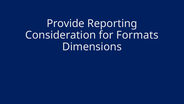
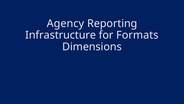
Provide: Provide -> Agency
Consideration: Consideration -> Infrastructure
